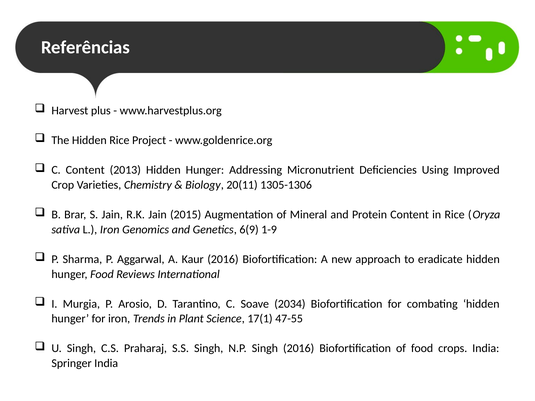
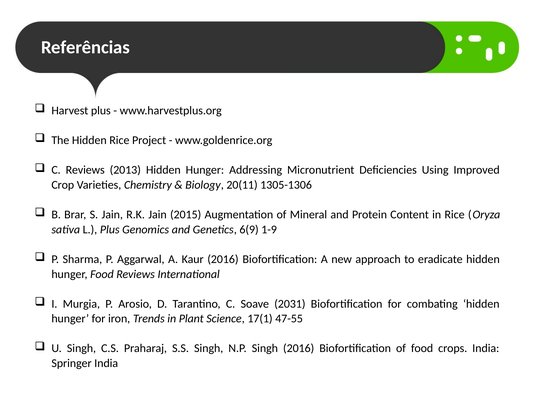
C Content: Content -> Reviews
L Iron: Iron -> Plus
2034: 2034 -> 2031
